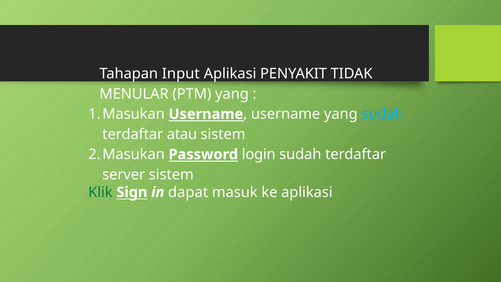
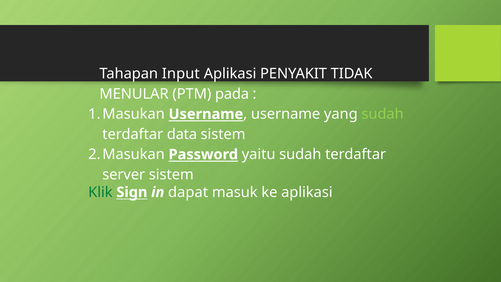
PTM yang: yang -> pada
sudah at (383, 114) colour: light blue -> light green
atau: atau -> data
login: login -> yaitu
